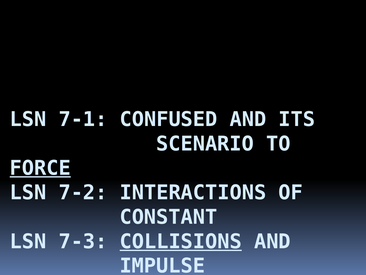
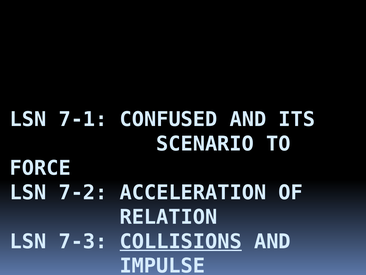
FORCE underline: present -> none
INTERACTIONS: INTERACTIONS -> ACCELERATION
CONSTANT: CONSTANT -> RELATION
